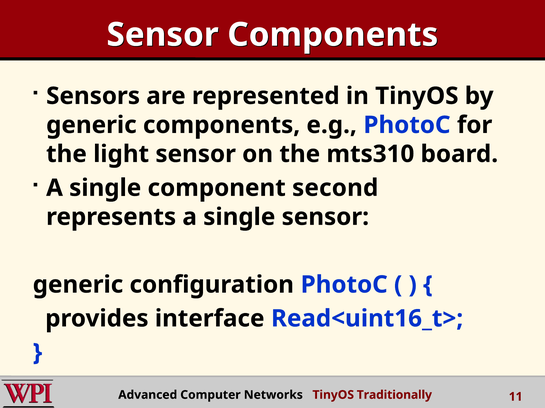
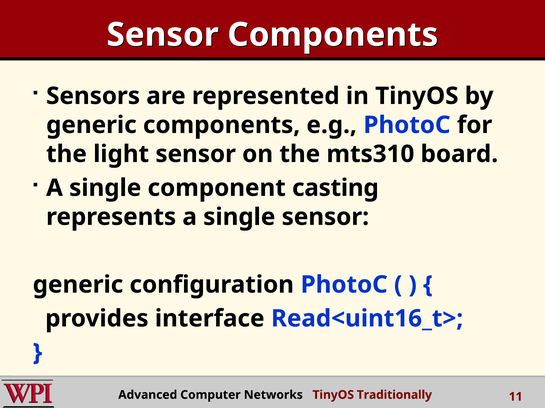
second: second -> casting
